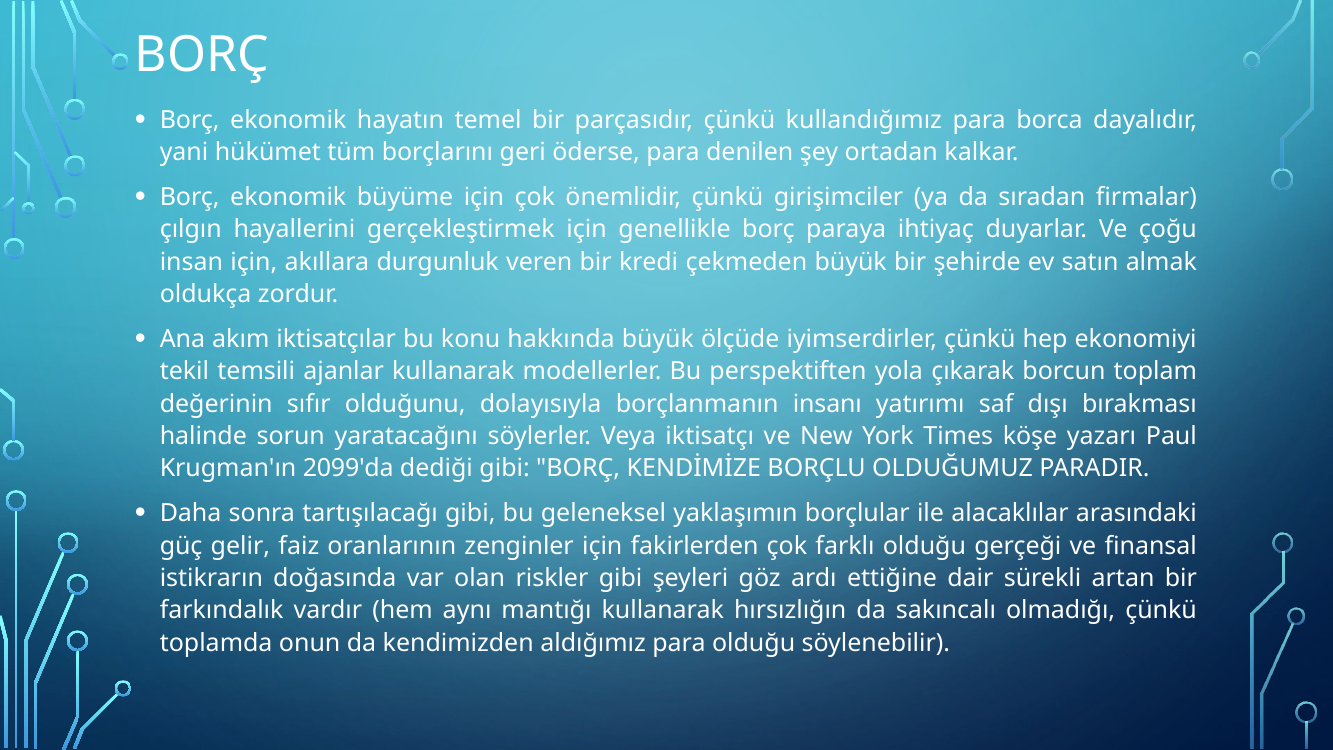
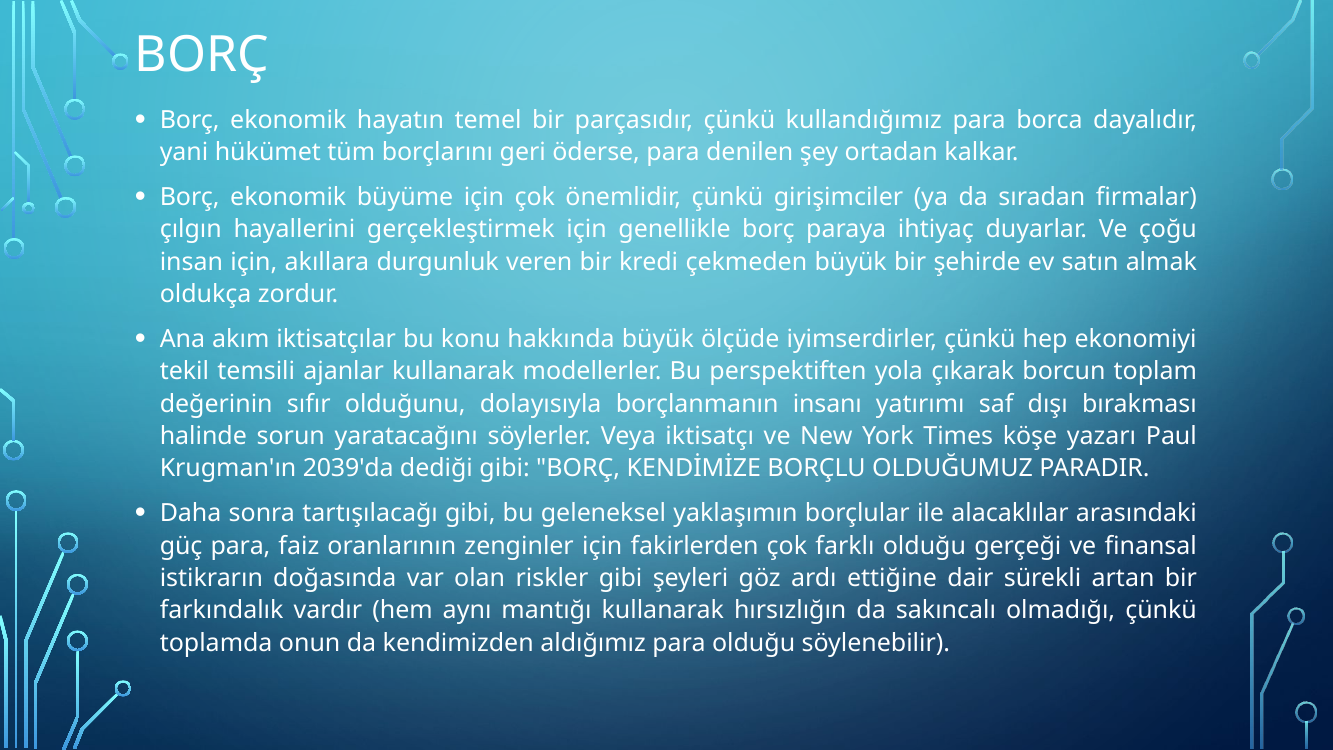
2099'da: 2099'da -> 2039'da
güç gelir: gelir -> para
